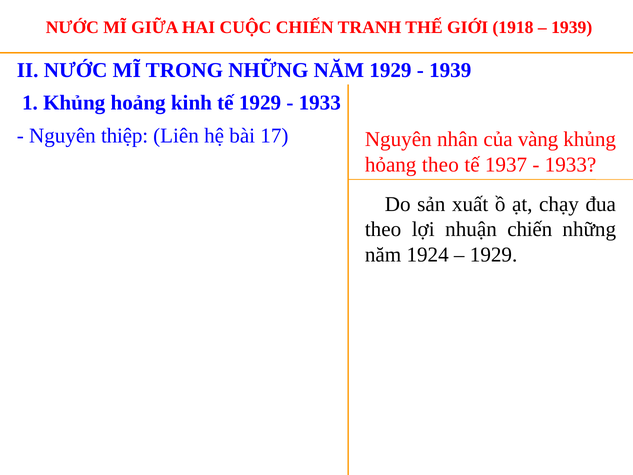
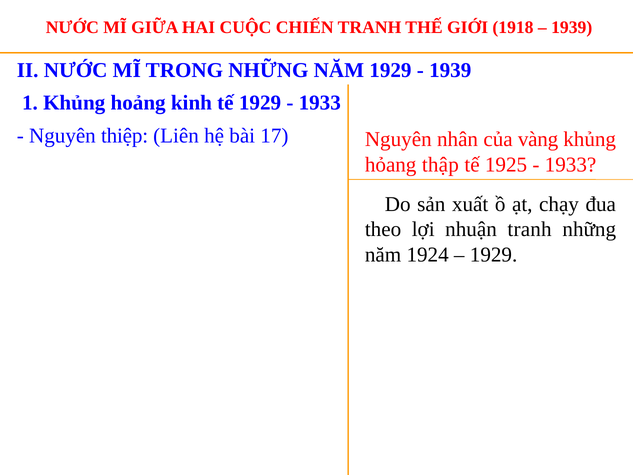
hỏang theo: theo -> thập
1937: 1937 -> 1925
nhuận chiến: chiến -> tranh
